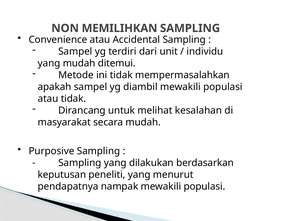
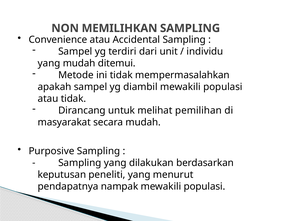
kesalahan: kesalahan -> pemilihan
